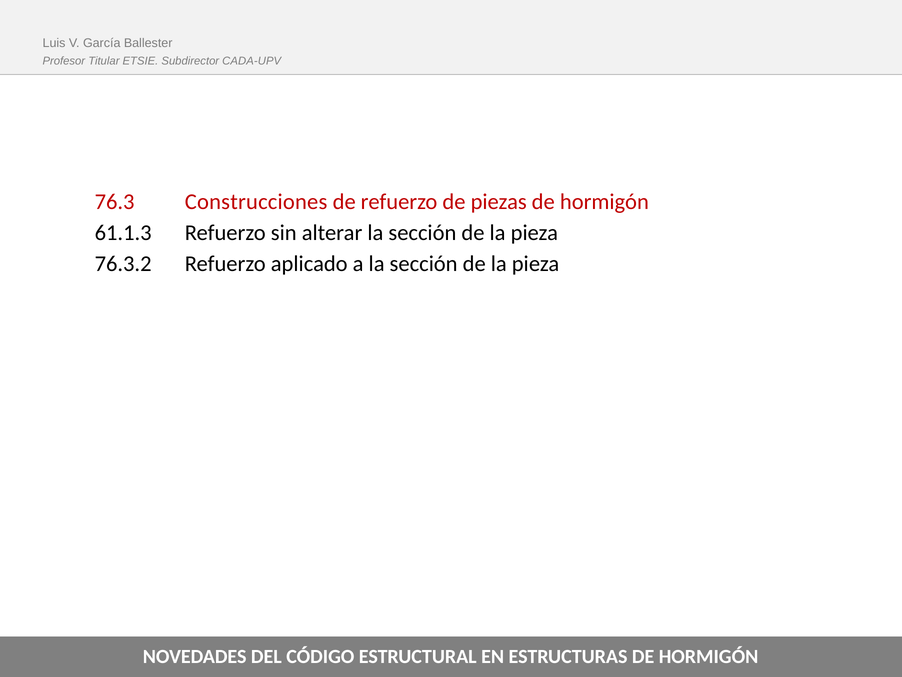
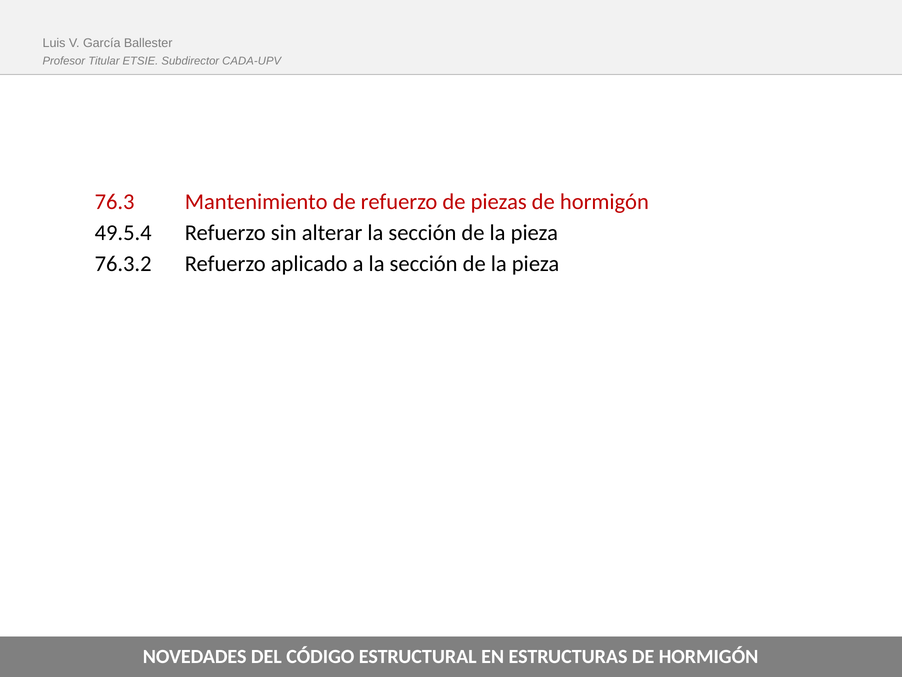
Construcciones: Construcciones -> Mantenimiento
61.1.3: 61.1.3 -> 49.5.4
